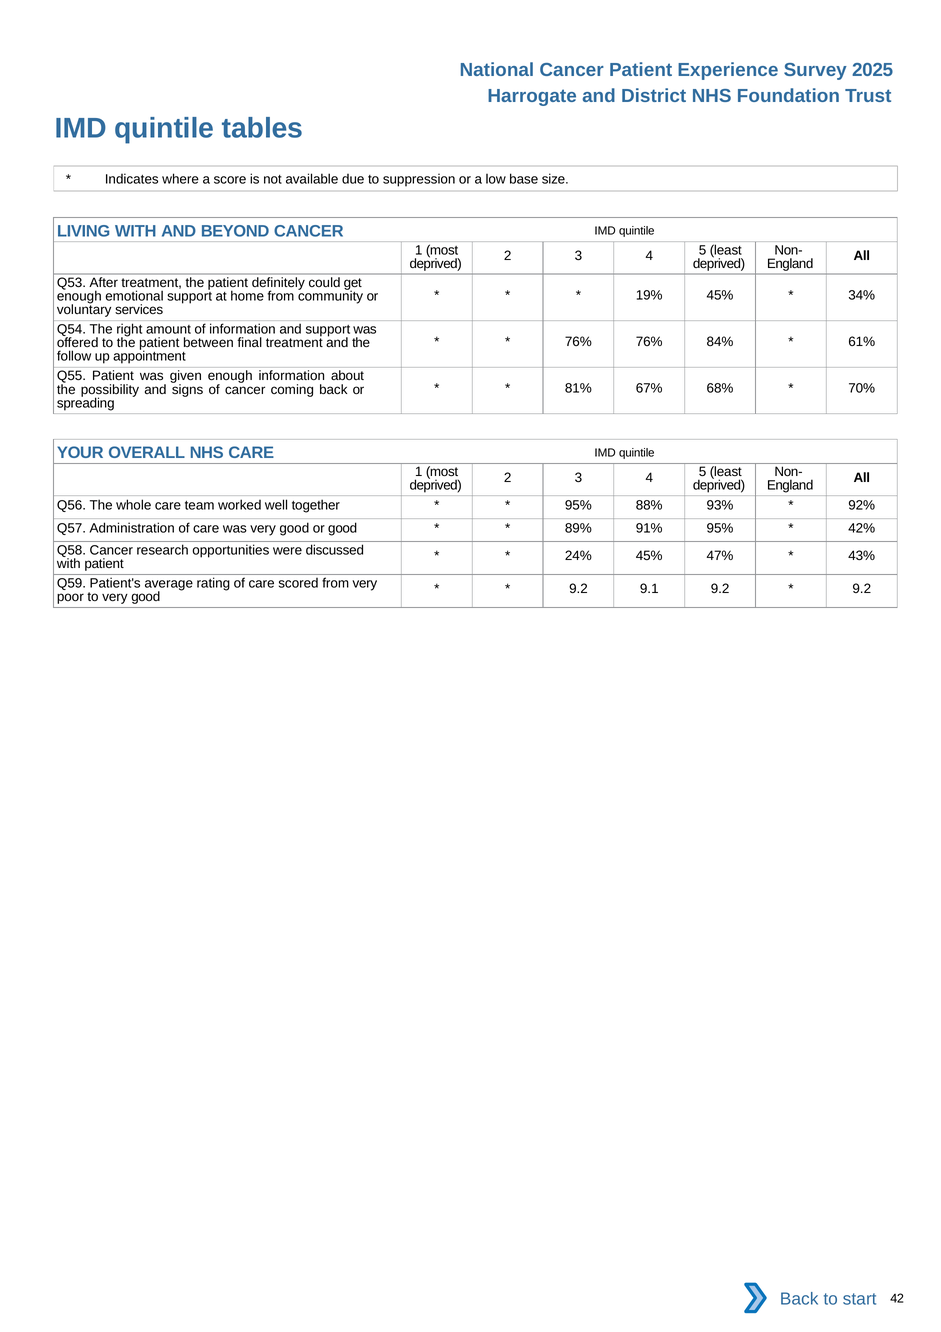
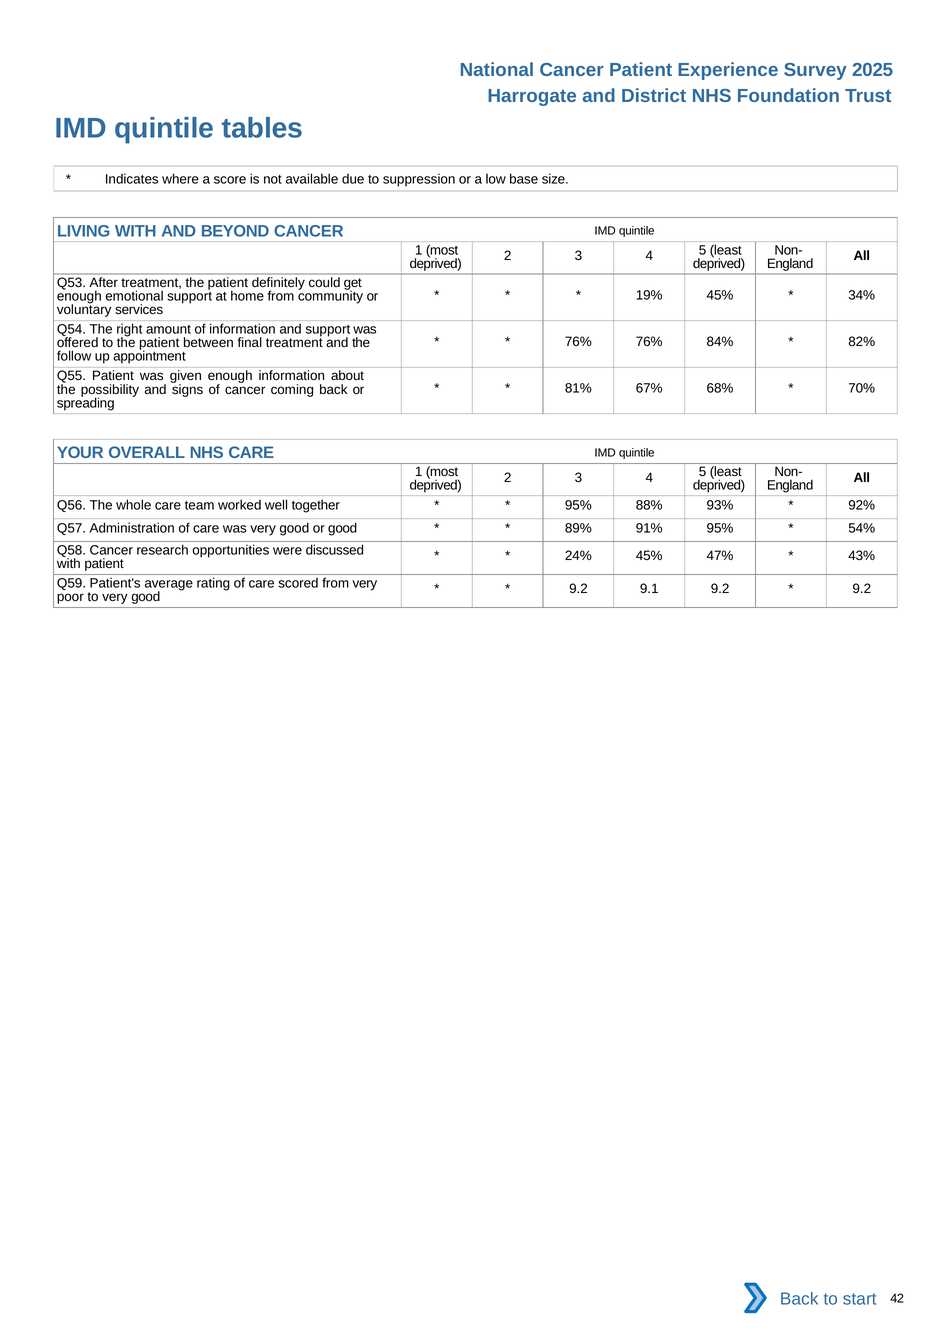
61%: 61% -> 82%
42%: 42% -> 54%
